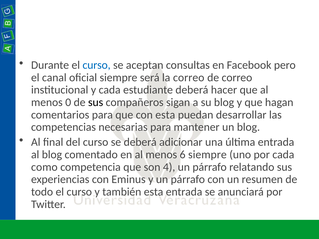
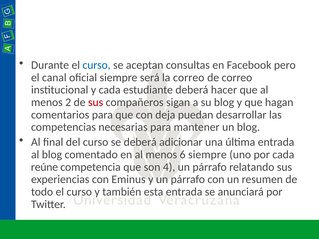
0: 0 -> 2
sus at (96, 102) colour: black -> red
con esta: esta -> deja
como: como -> reúne
